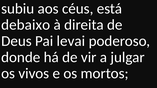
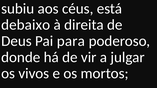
levai: levai -> para
